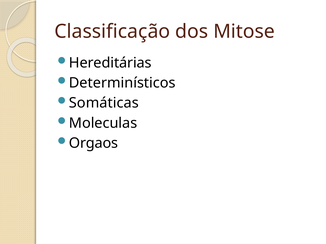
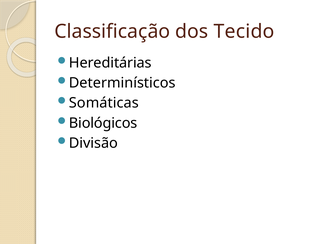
Mitose: Mitose -> Tecido
Moleculas: Moleculas -> Biológicos
Orgaos: Orgaos -> Divisão
